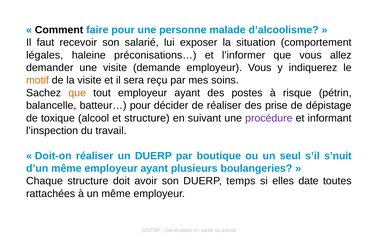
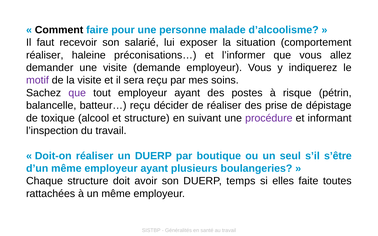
légales at (45, 55): légales -> réaliser
motif colour: orange -> purple
que at (77, 93) colour: orange -> purple
batteur… pour: pour -> reçu
s’nuit: s’nuit -> s’être
date: date -> faite
